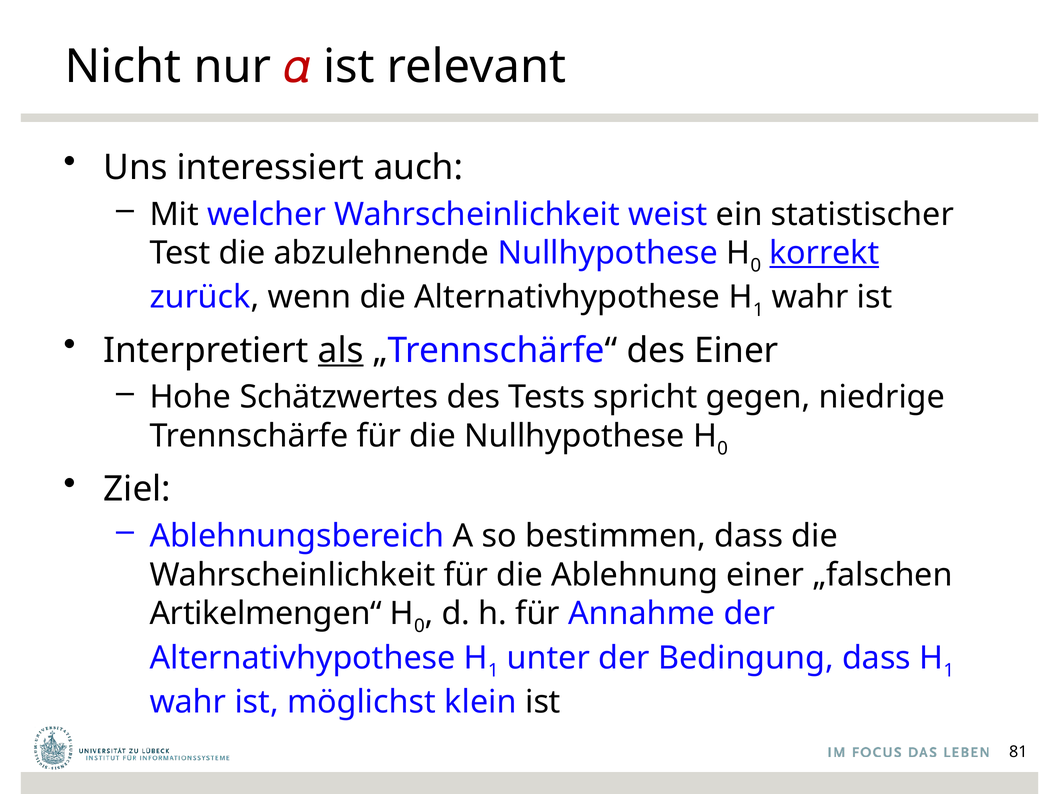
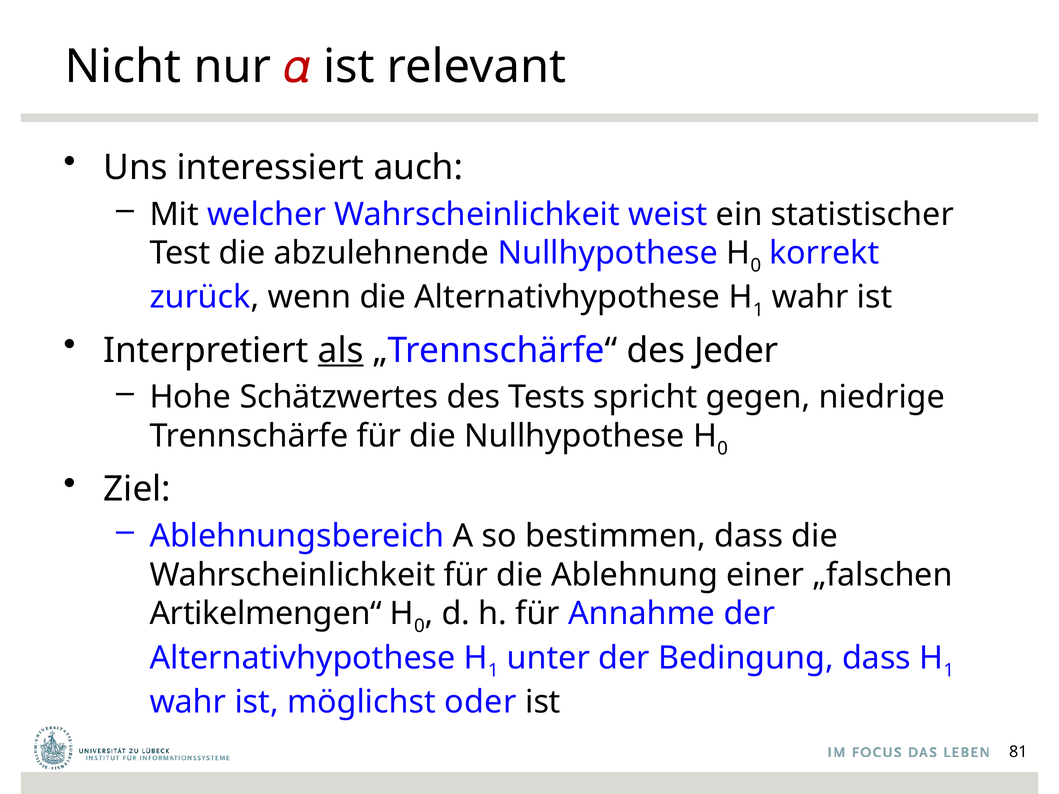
korrekt underline: present -> none
des Einer: Einer -> Jeder
klein: klein -> oder
